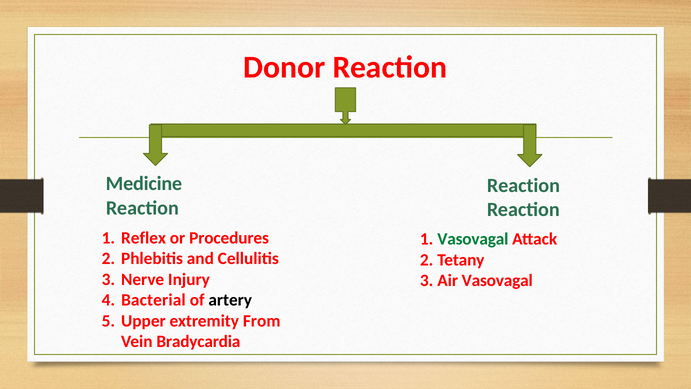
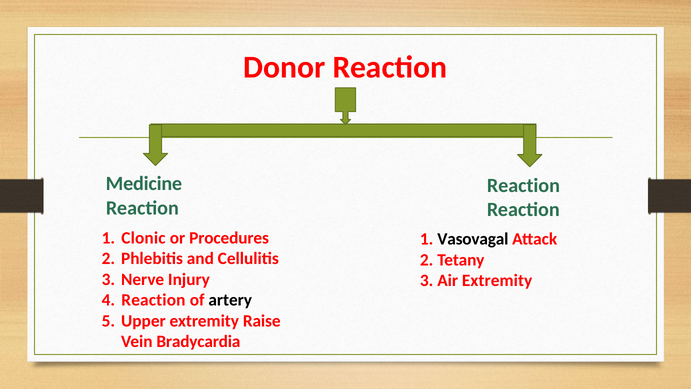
Reflex: Reflex -> Clonic
Vasovagal at (473, 239) colour: green -> black
Air Vasovagal: Vasovagal -> Extremity
Bacterial at (153, 300): Bacterial -> Reaction
From: From -> Raise
